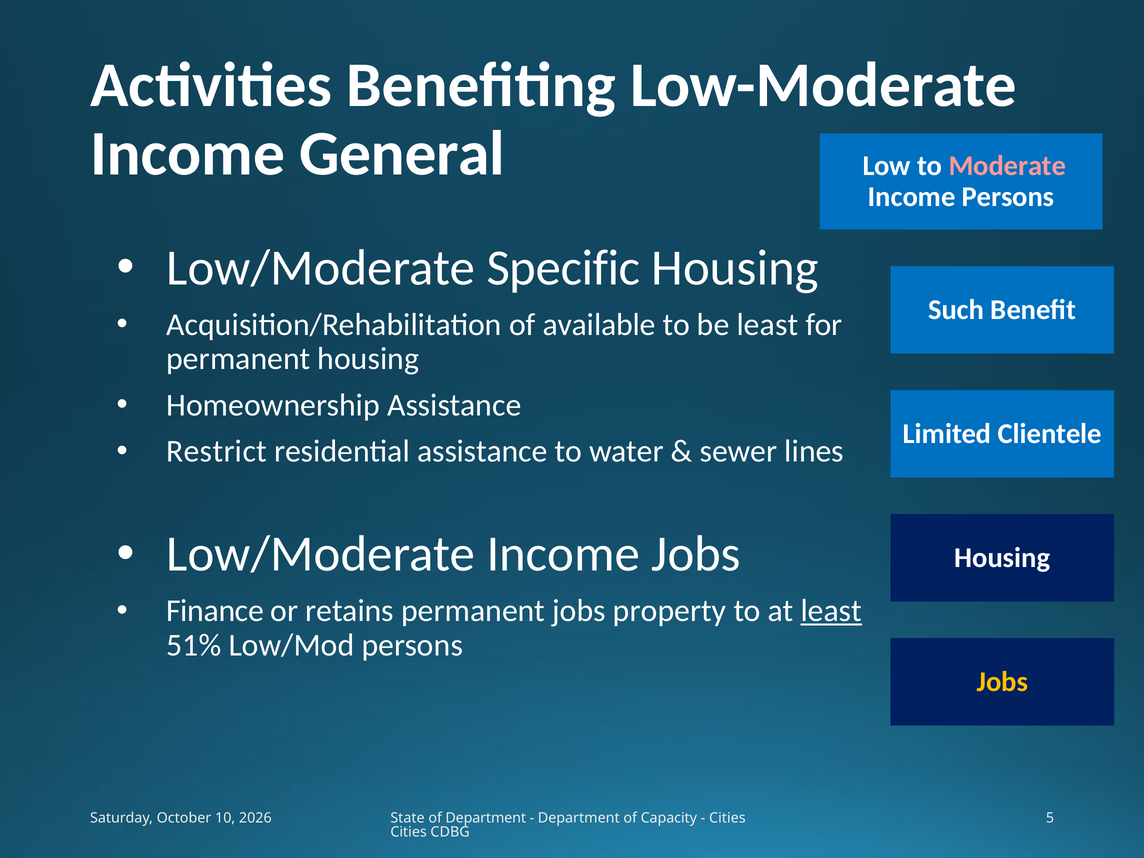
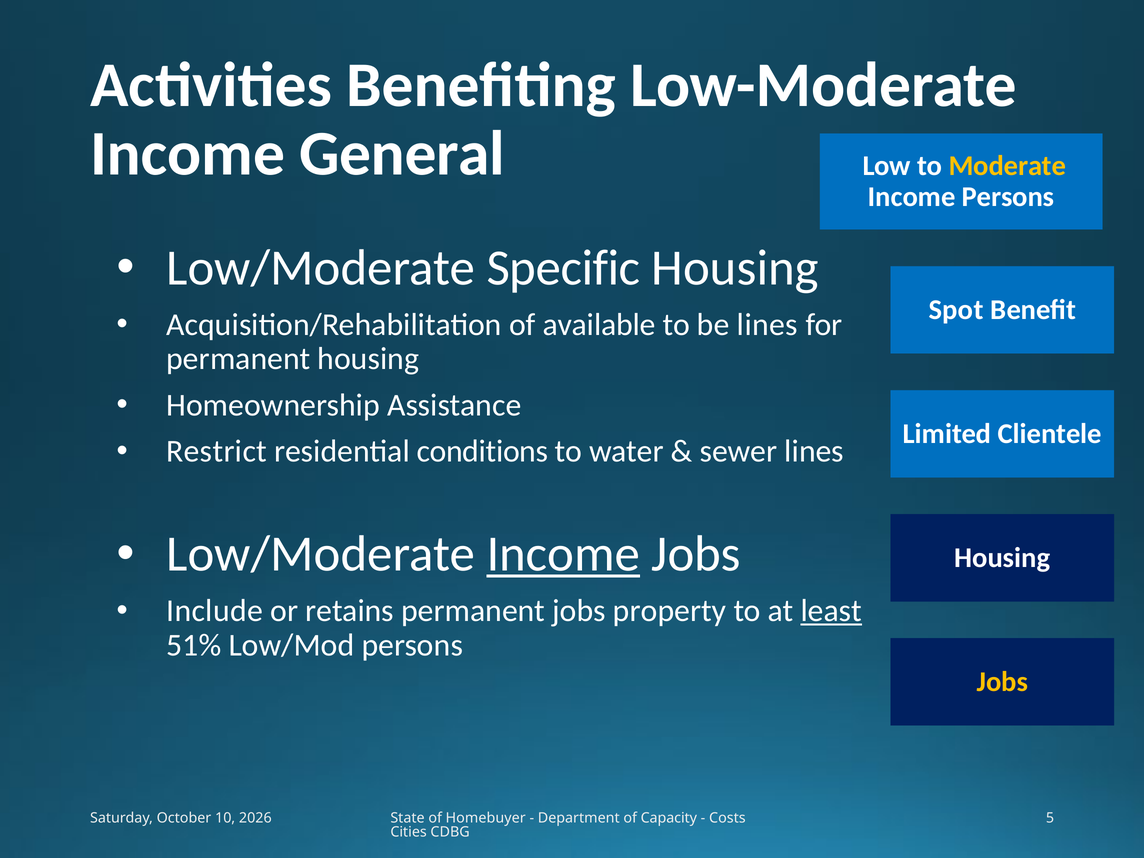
Moderate colour: pink -> yellow
Such: Such -> Spot
be least: least -> lines
residential assistance: assistance -> conditions
Income at (563, 554) underline: none -> present
Finance: Finance -> Include
of Department: Department -> Homebuyer
Cities at (727, 818): Cities -> Costs
